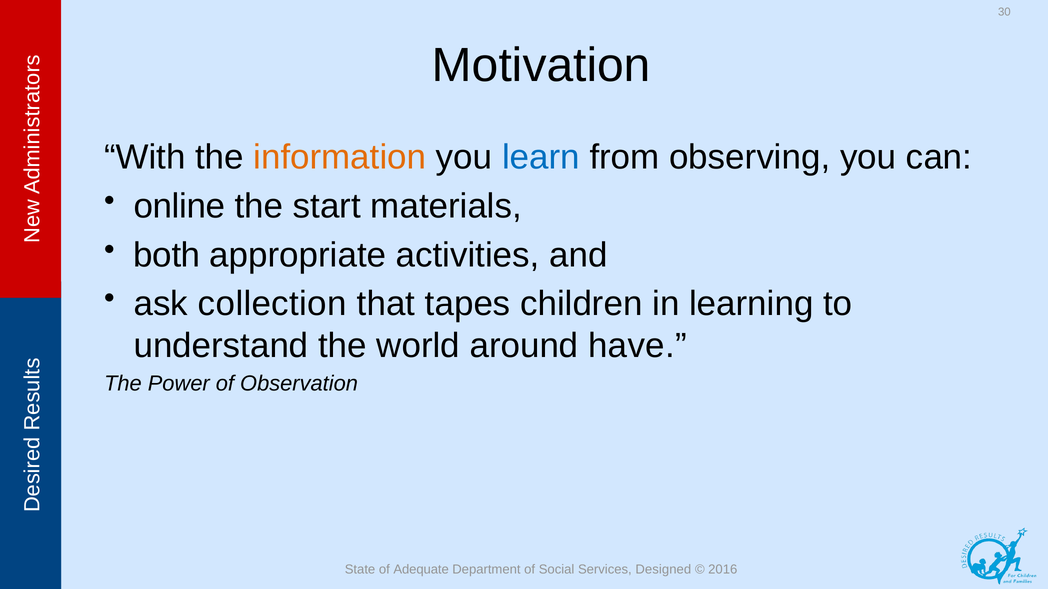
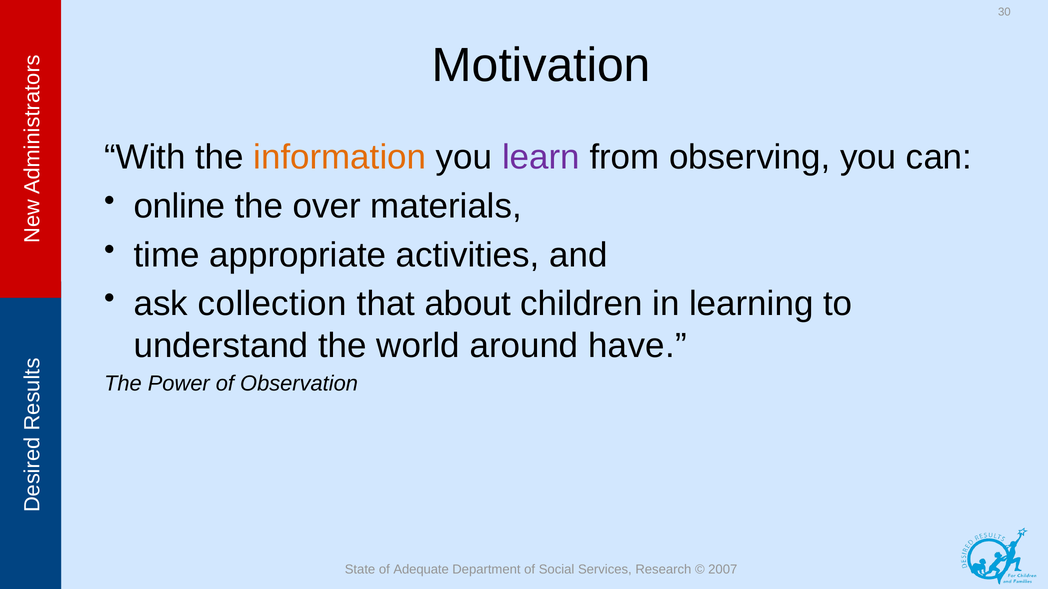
learn colour: blue -> purple
start: start -> over
both: both -> time
tapes: tapes -> about
Designed: Designed -> Research
2016: 2016 -> 2007
